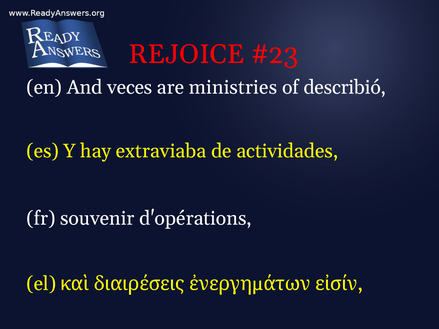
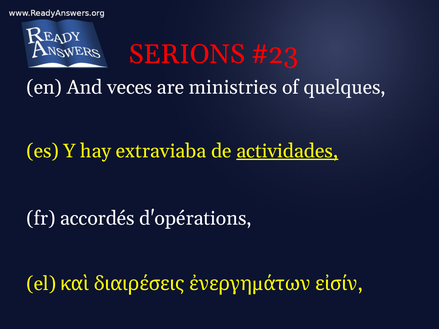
REJOICE: REJOICE -> SERIONS
describió: describió -> quelques
actividades underline: none -> present
souvenir: souvenir -> accordés
